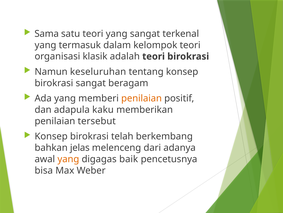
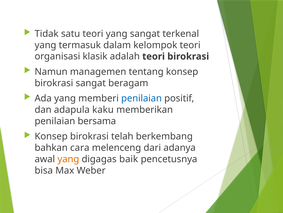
Sama: Sama -> Tidak
keseluruhan: keseluruhan -> managemen
penilaian at (142, 98) colour: orange -> blue
tersebut: tersebut -> bersama
jelas: jelas -> cara
